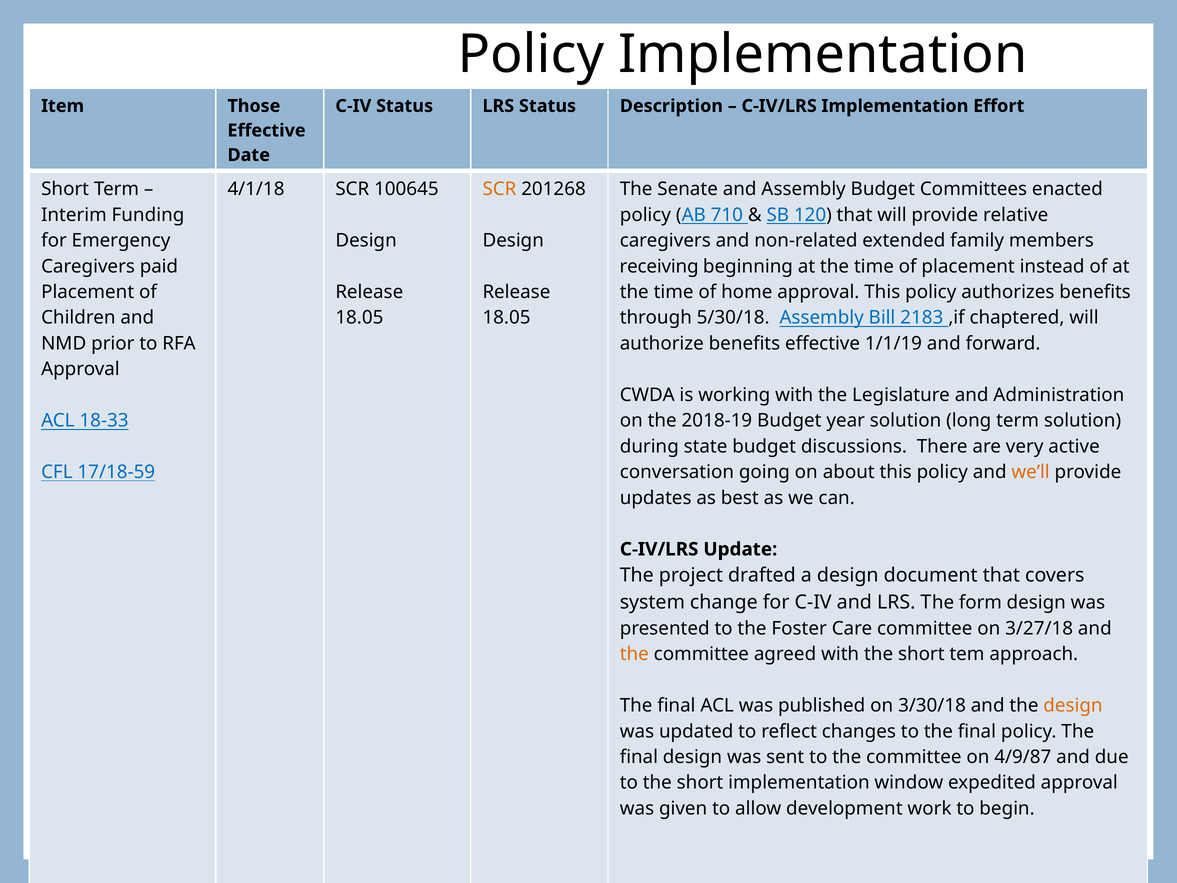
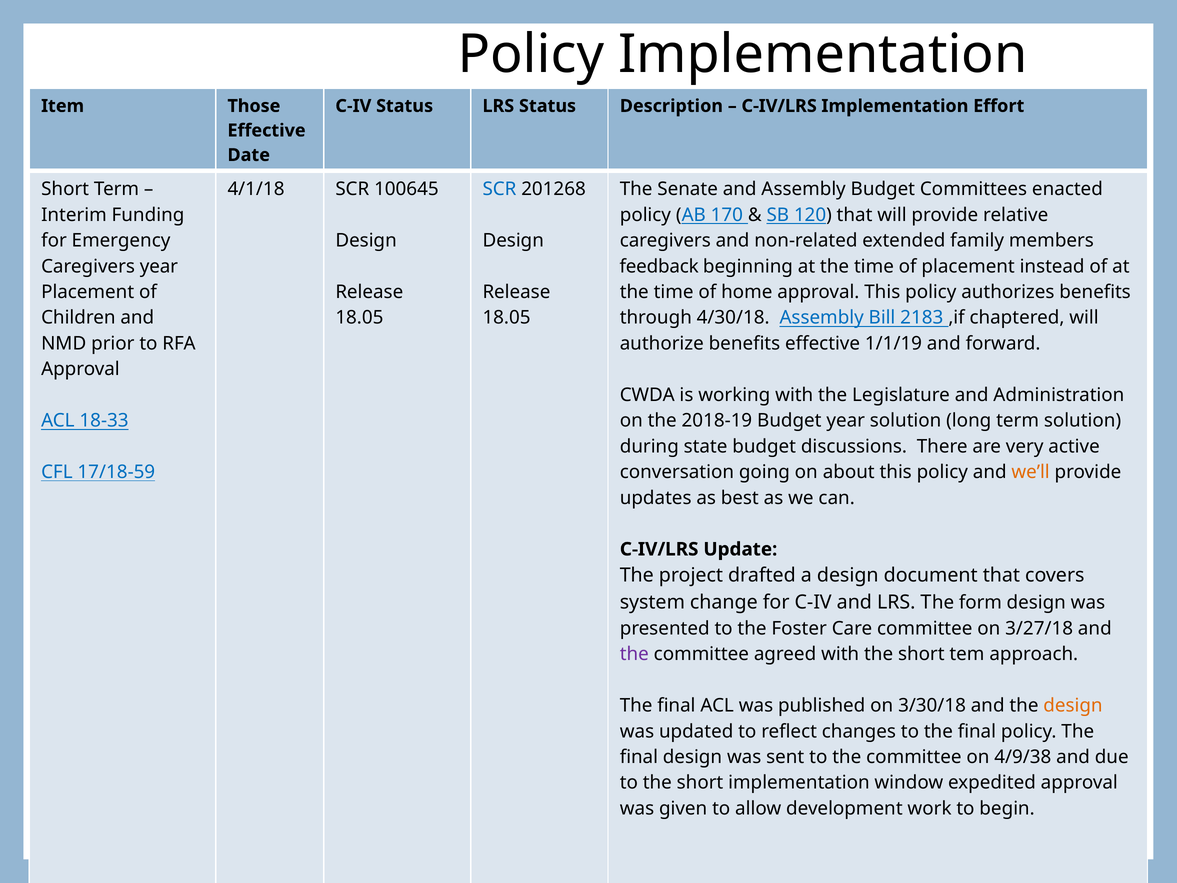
SCR at (499, 189) colour: orange -> blue
710: 710 -> 170
Caregivers paid: paid -> year
receiving: receiving -> feedback
5/30/18: 5/30/18 -> 4/30/18
the at (634, 654) colour: orange -> purple
4/9/87: 4/9/87 -> 4/9/38
